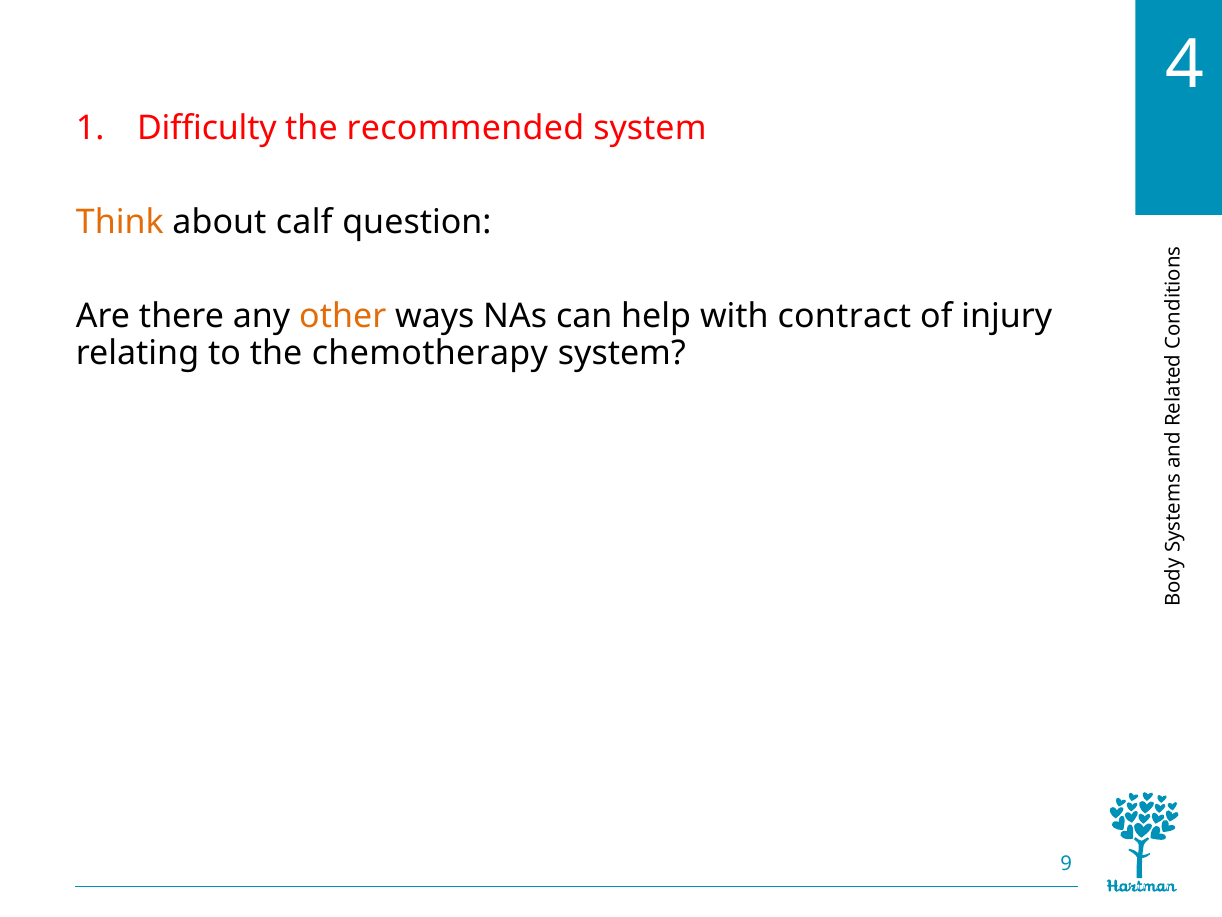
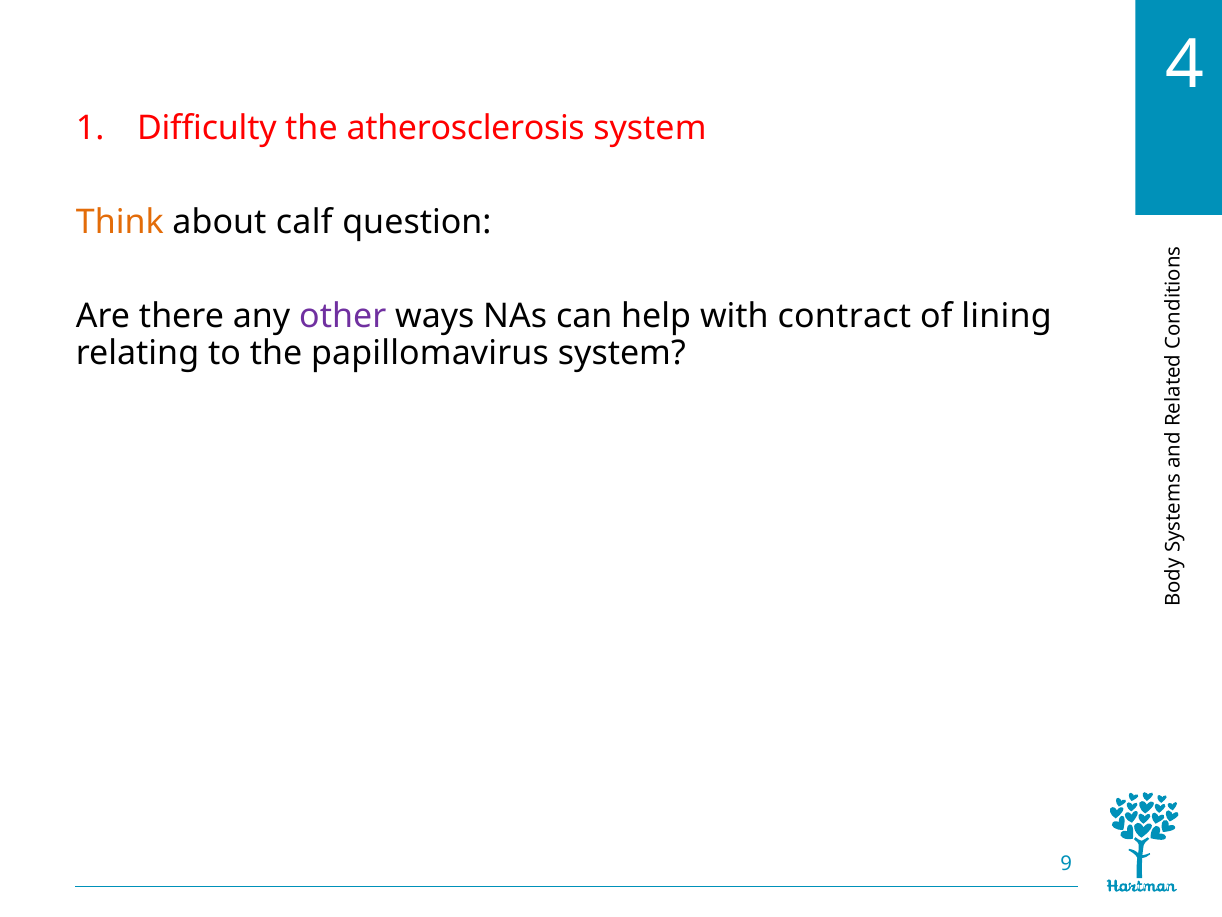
recommended: recommended -> atherosclerosis
other colour: orange -> purple
injury: injury -> lining
chemotherapy: chemotherapy -> papillomavirus
